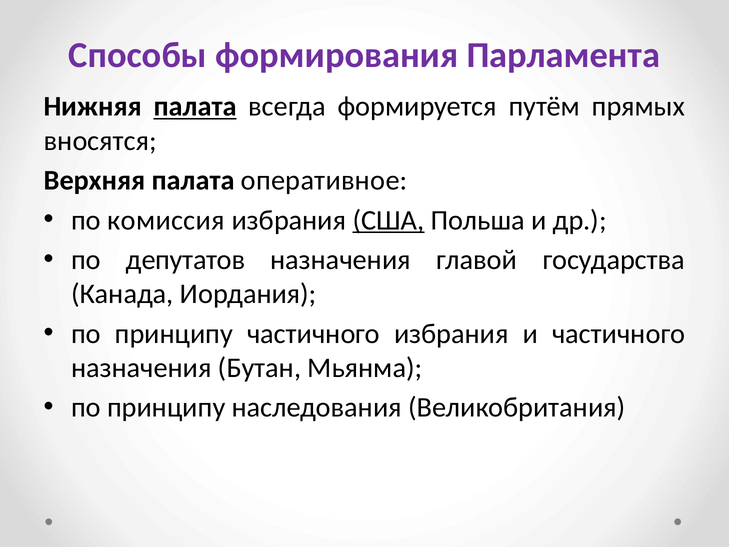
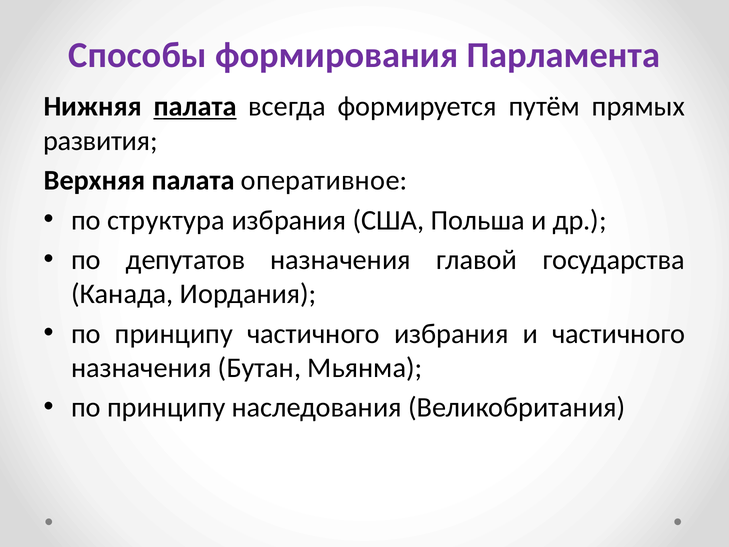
вносятся: вносятся -> развития
комиссия: комиссия -> структура
США underline: present -> none
